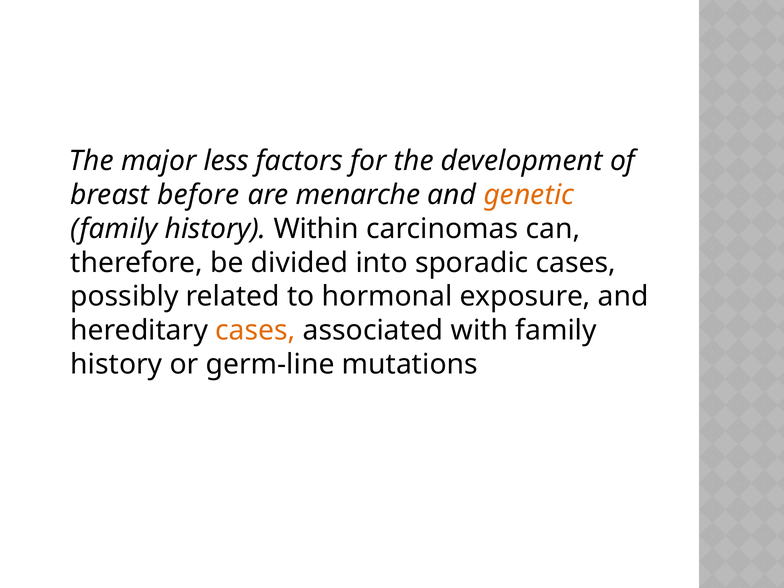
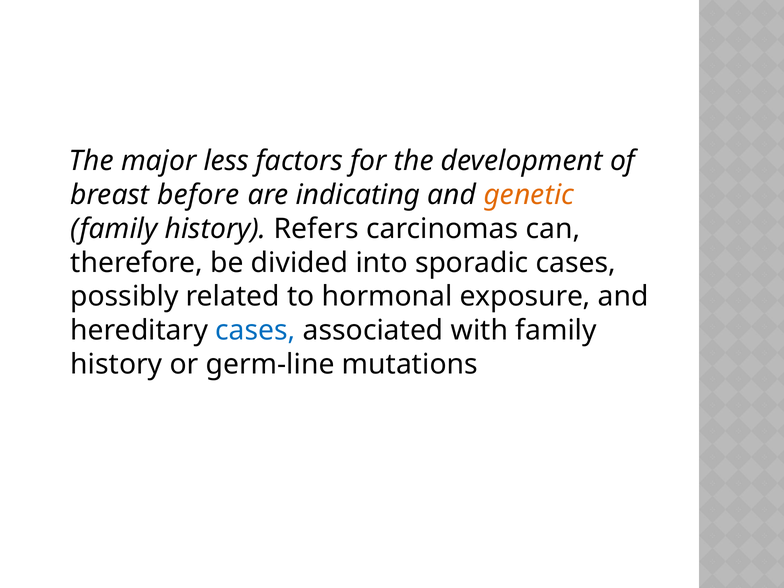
menarche: menarche -> indicating
Within: Within -> Refers
cases at (255, 331) colour: orange -> blue
